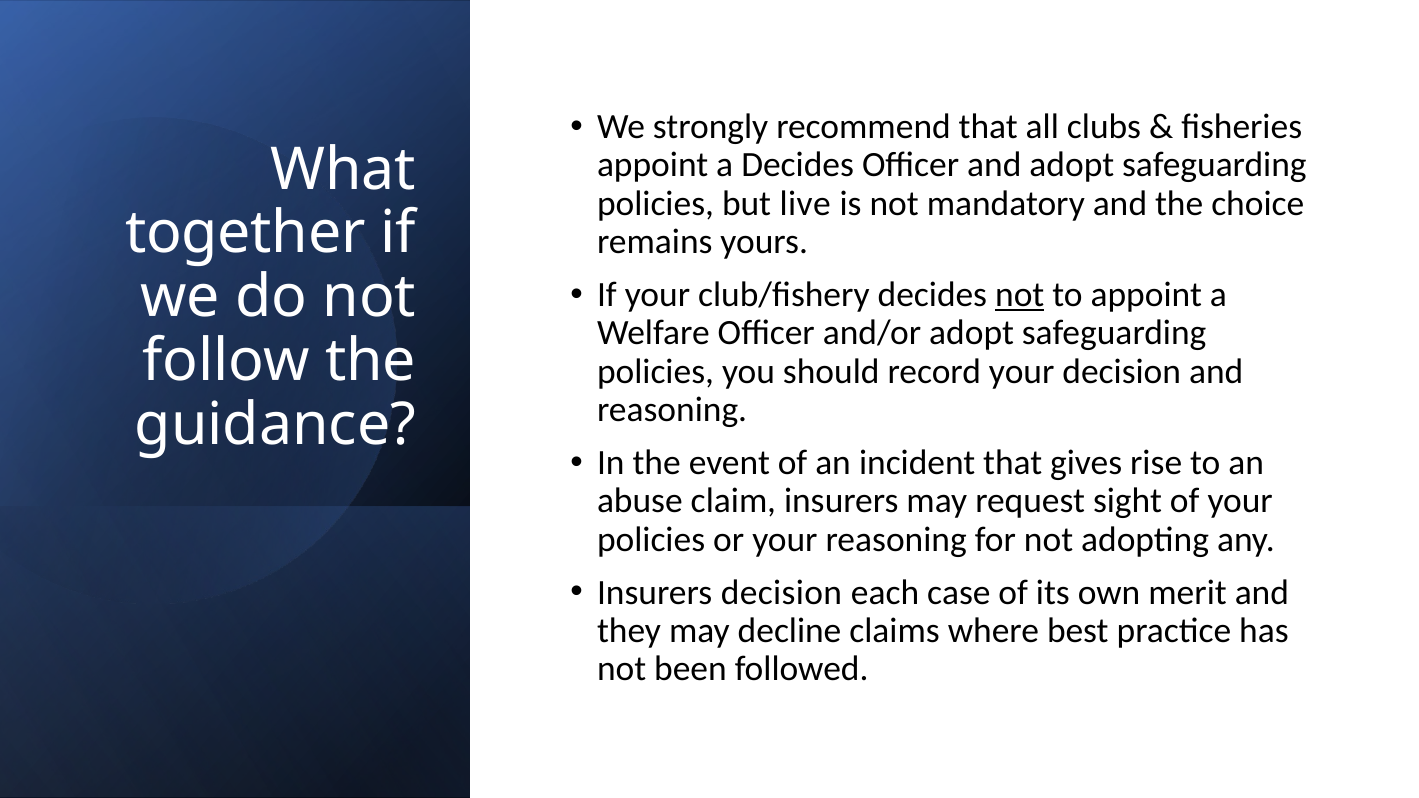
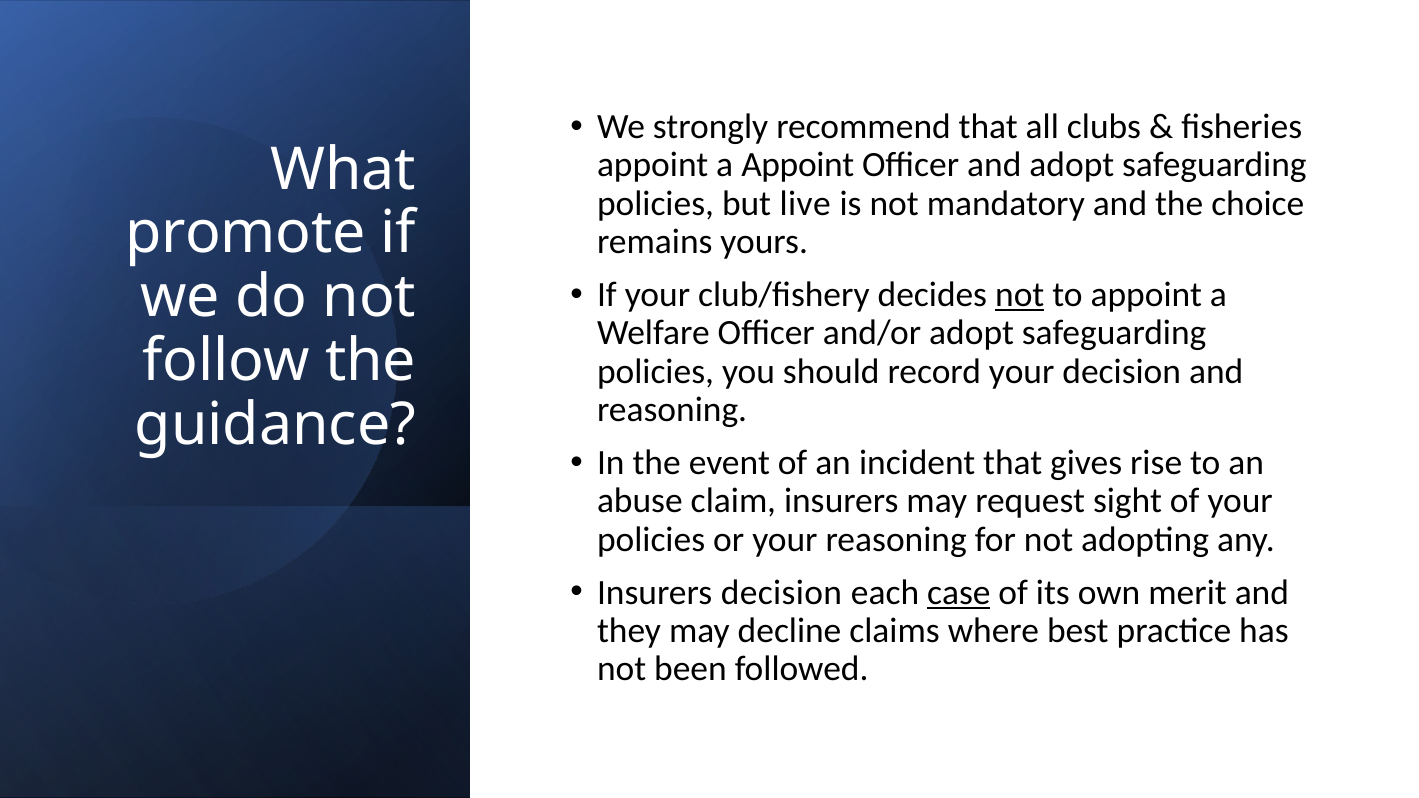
a Decides: Decides -> Appoint
together: together -> promote
case underline: none -> present
